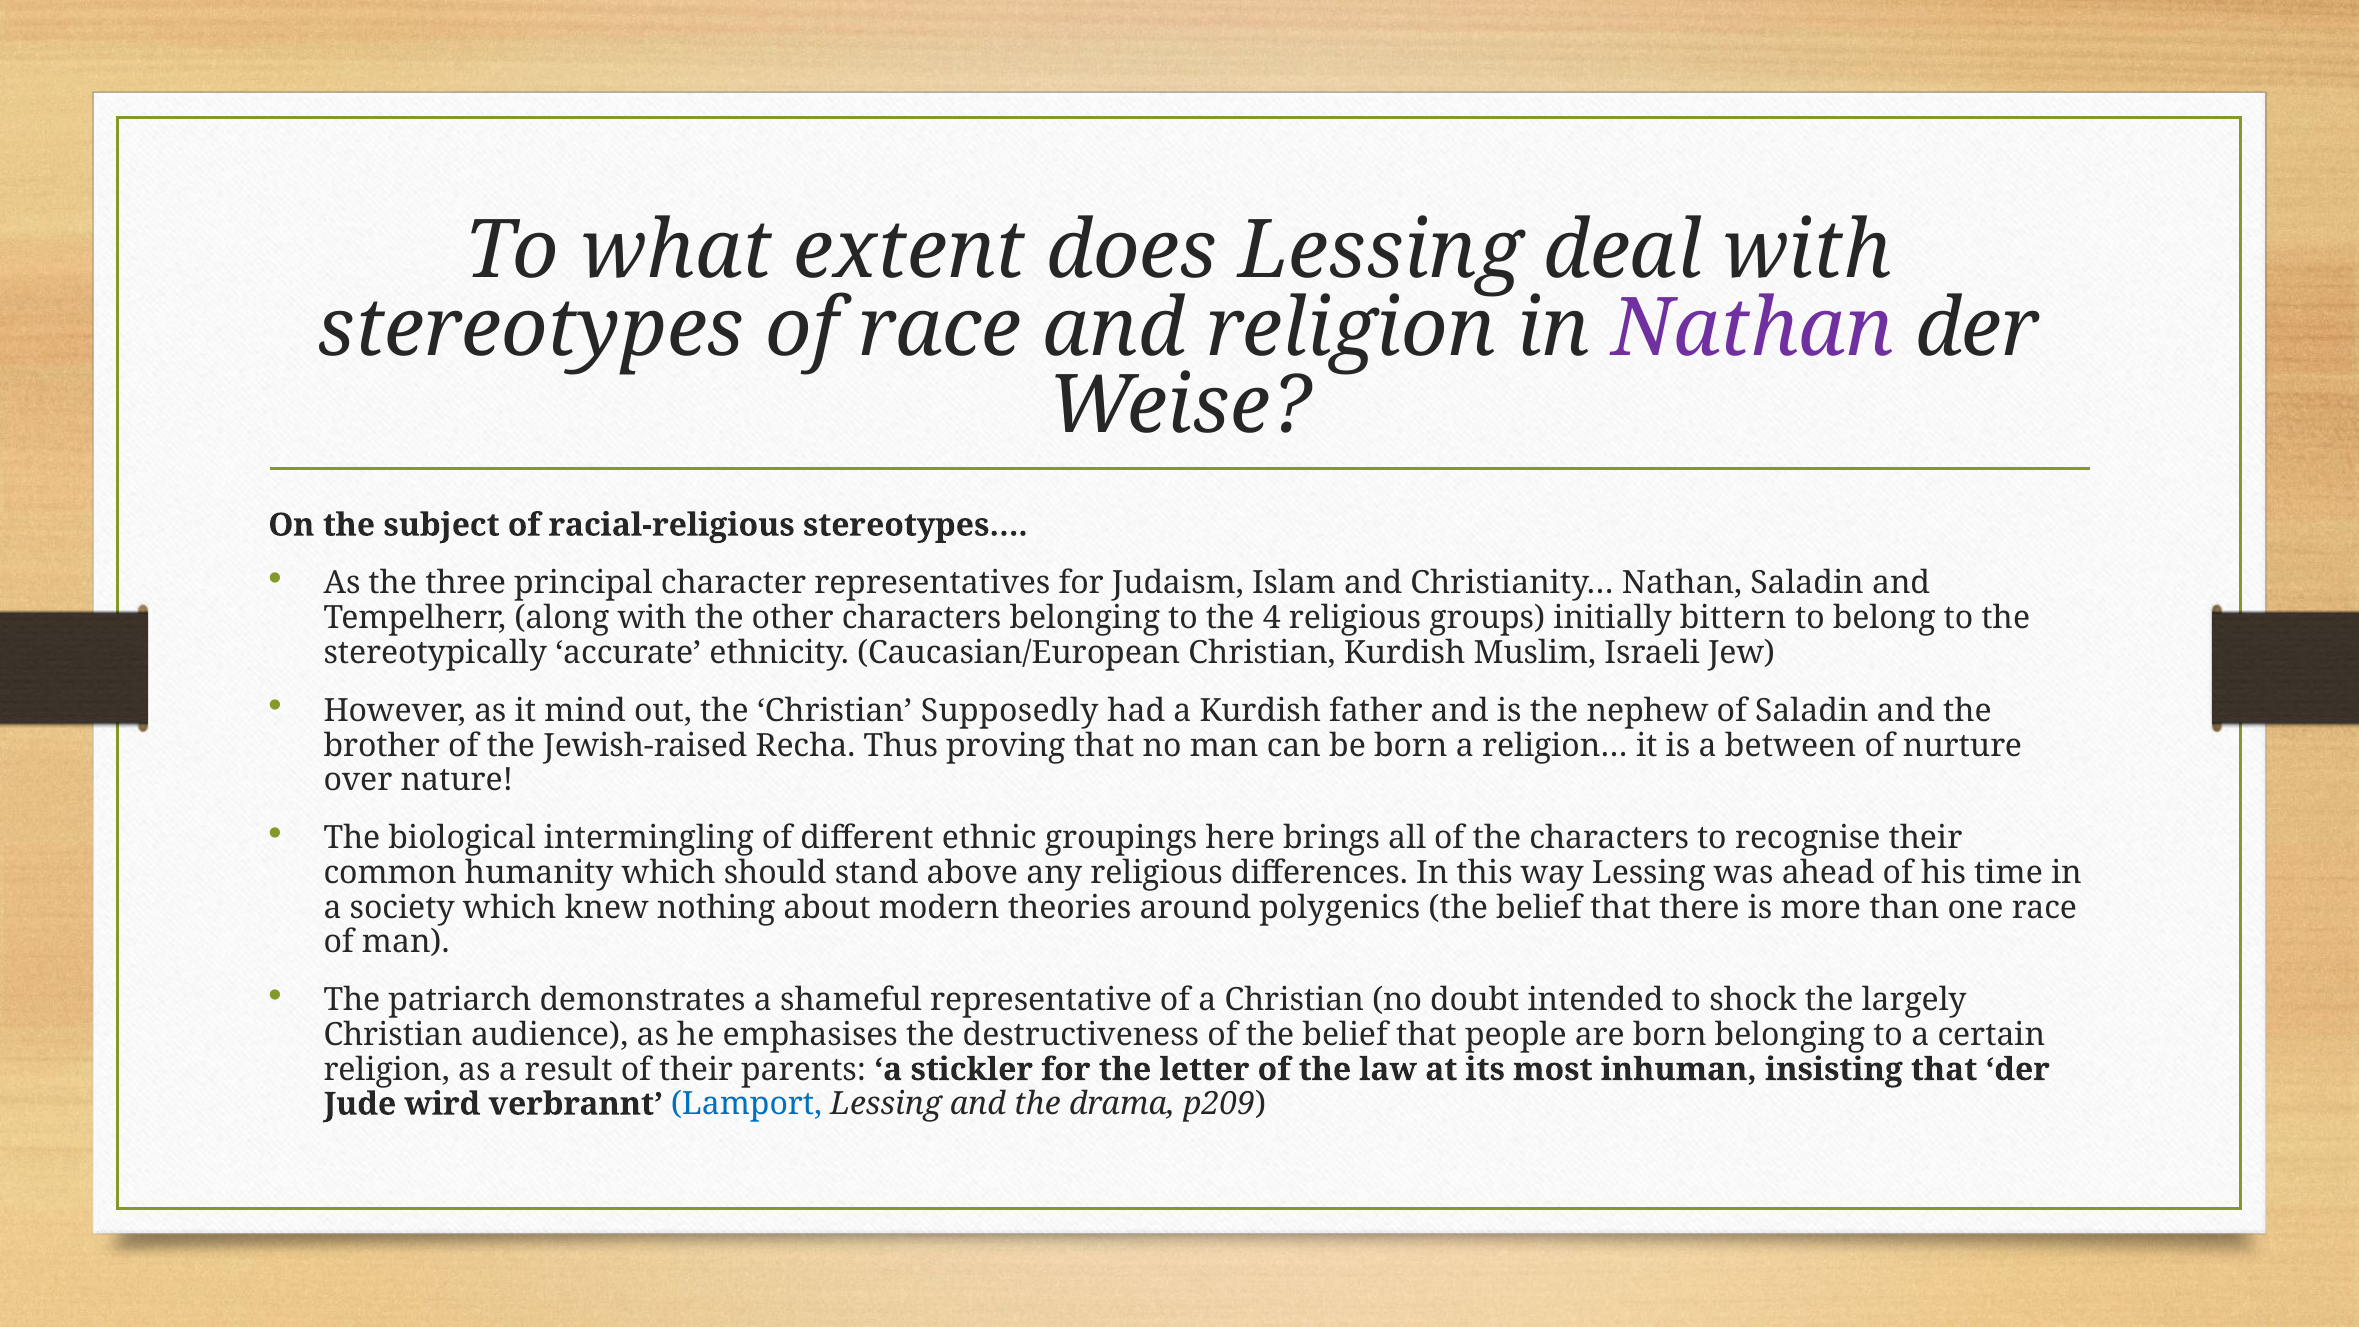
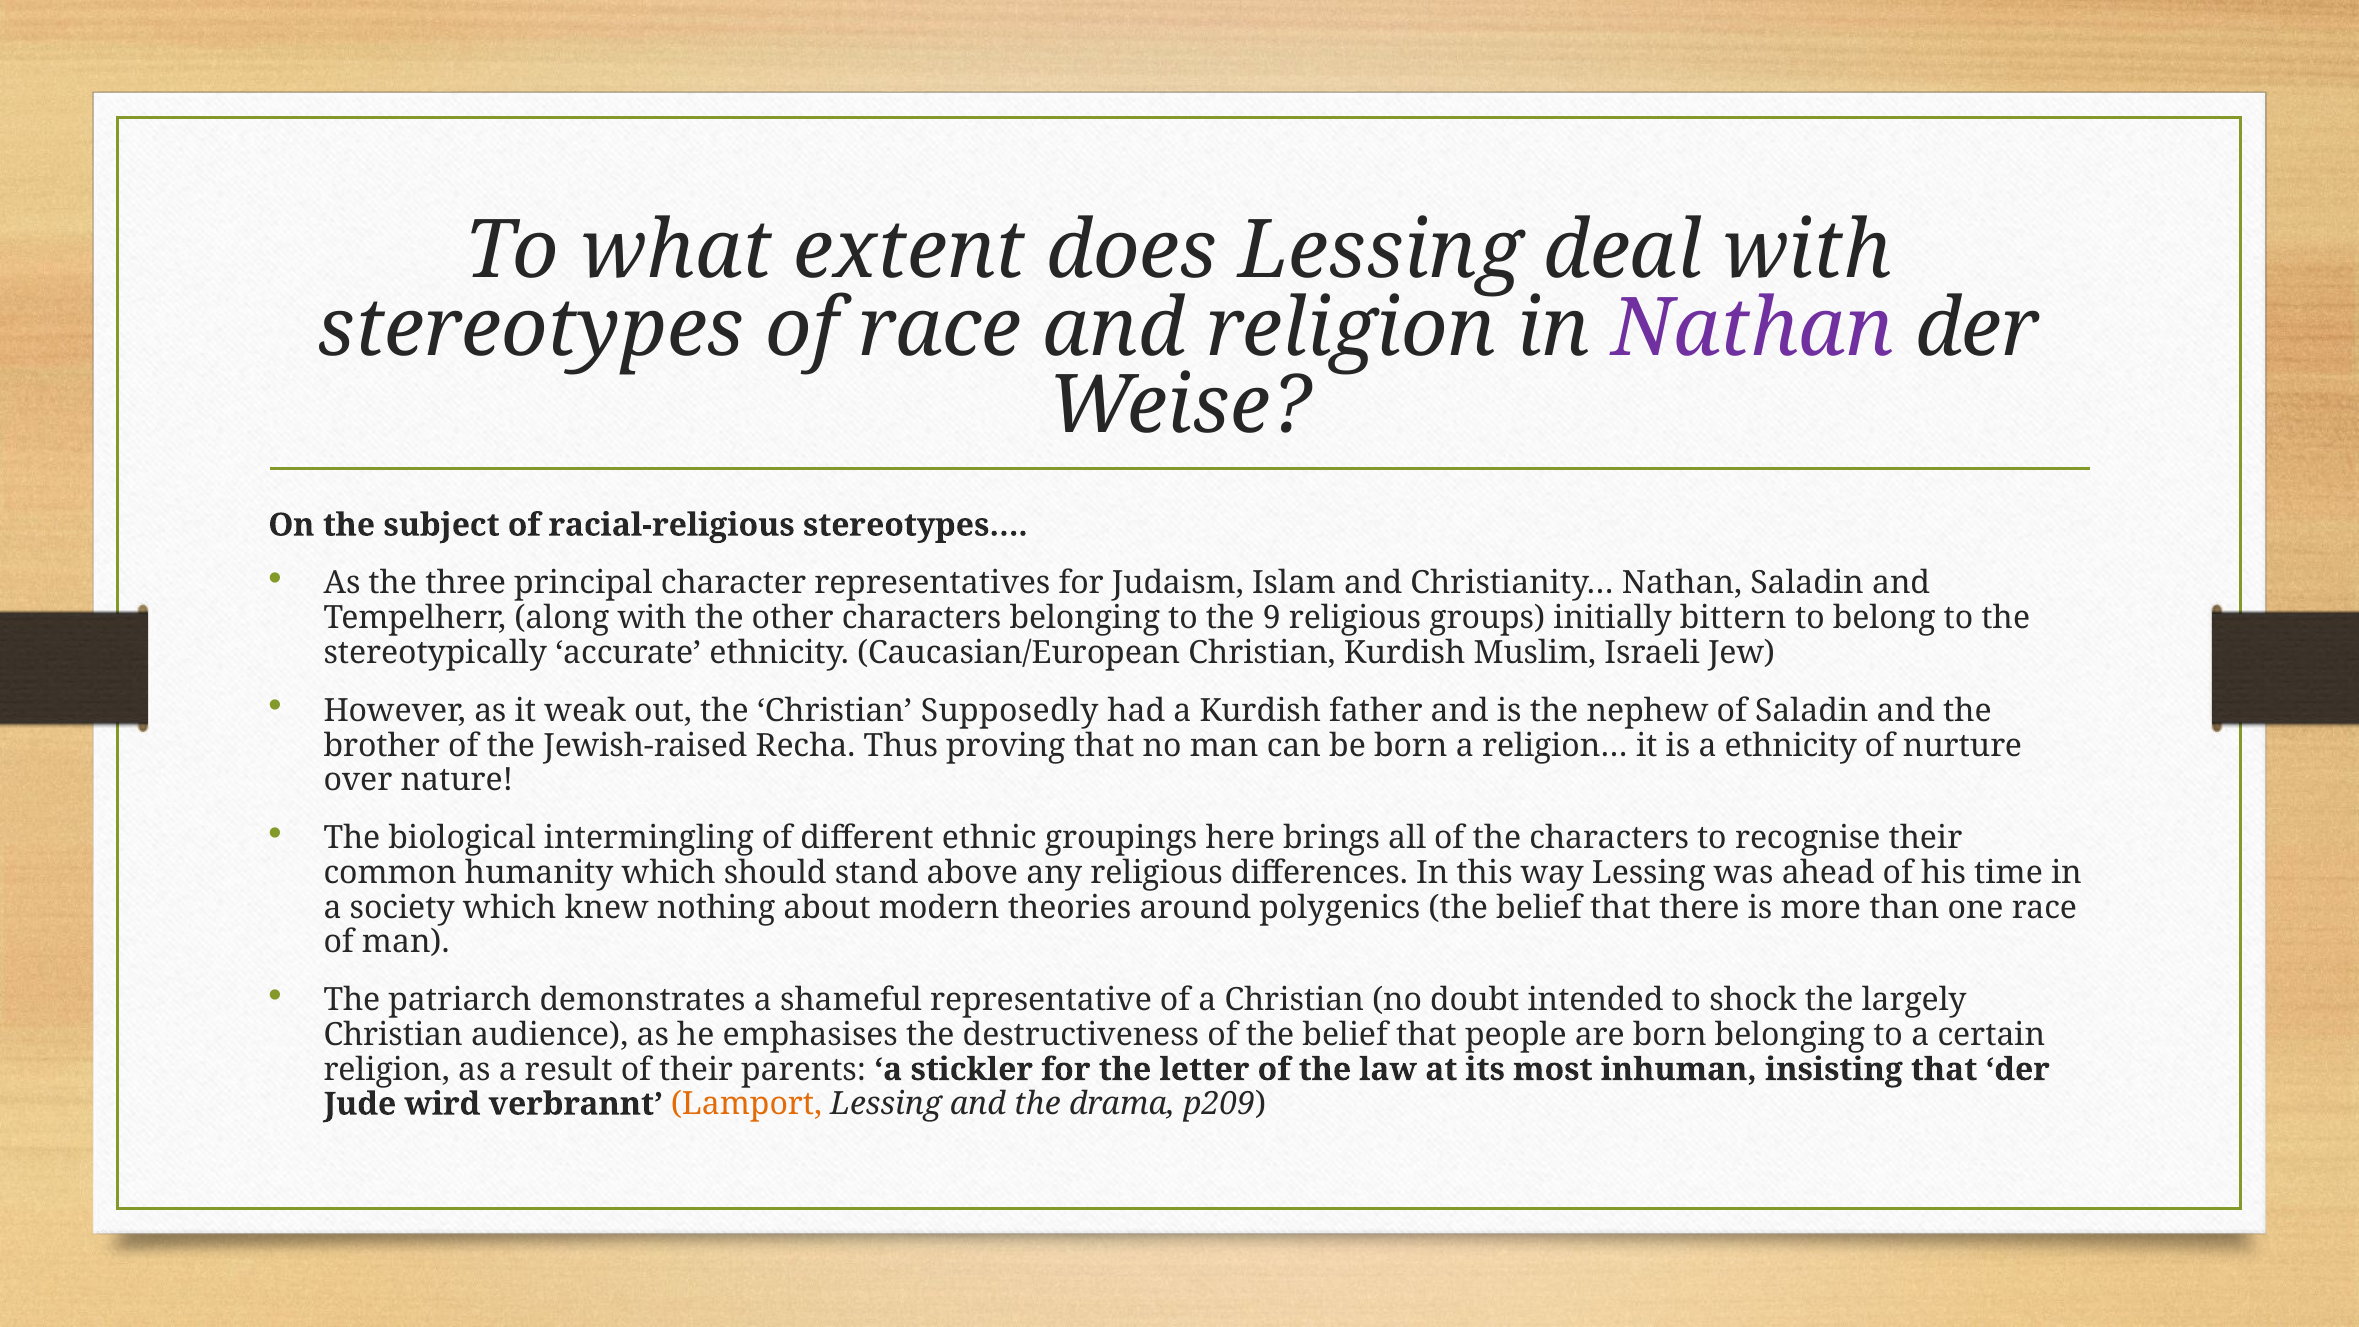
4: 4 -> 9
mind: mind -> weak
a between: between -> ethnicity
Lamport colour: blue -> orange
